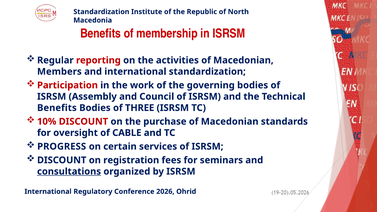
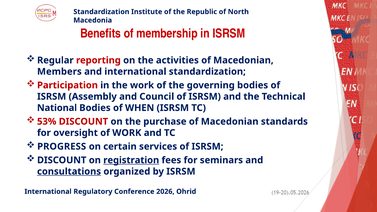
Benefits at (57, 108): Benefits -> National
THREE: THREE -> WHEN
10%: 10% -> 53%
of CABLE: CABLE -> WORK
registration underline: none -> present
